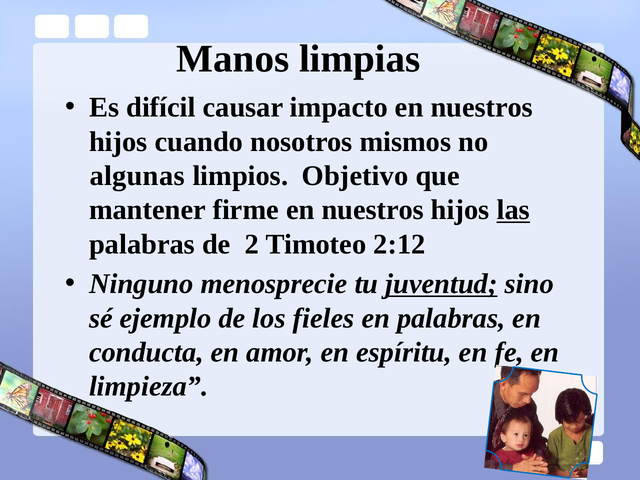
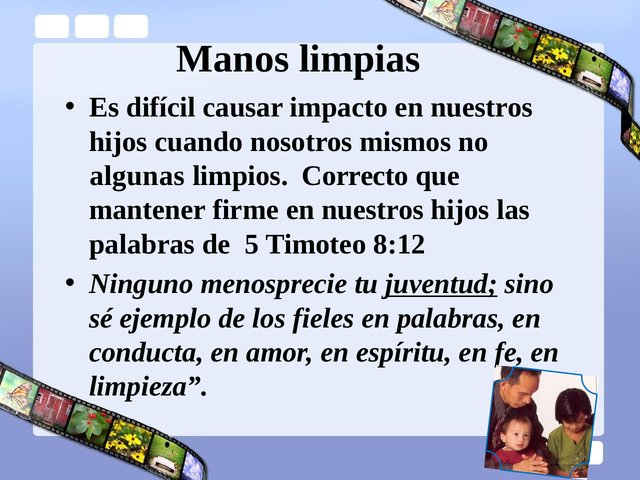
Objetivo: Objetivo -> Correcto
las underline: present -> none
2: 2 -> 5
2:12: 2:12 -> 8:12
